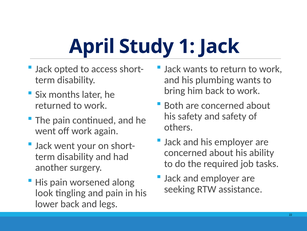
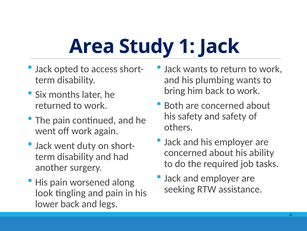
April: April -> Area
your: your -> duty
